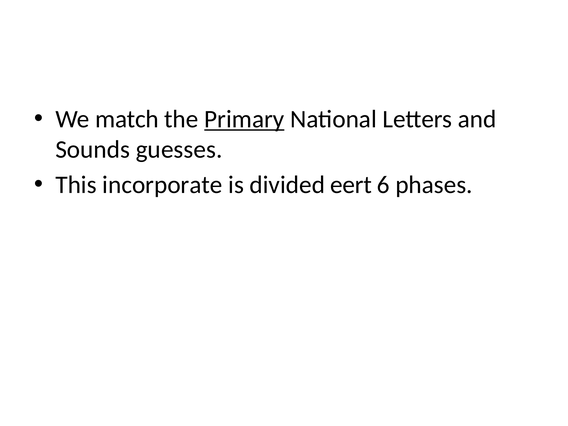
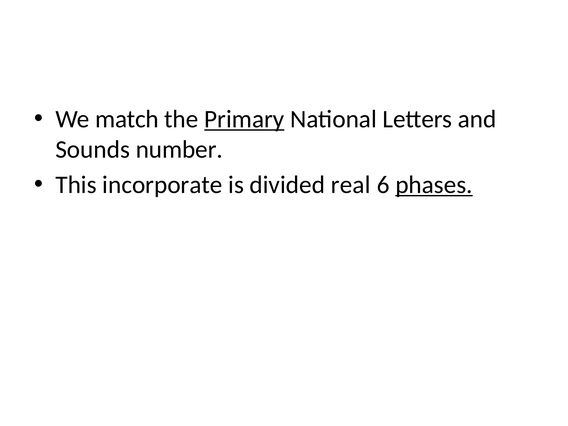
guesses: guesses -> number
eert: eert -> real
phases underline: none -> present
